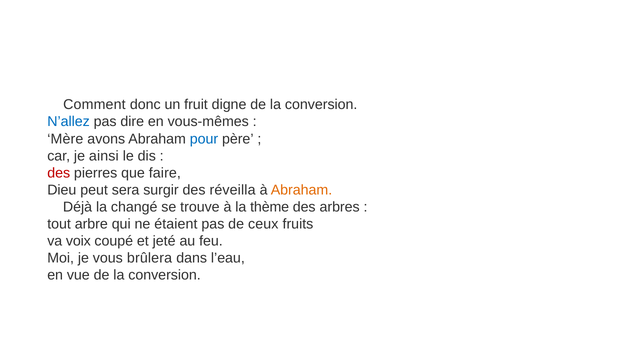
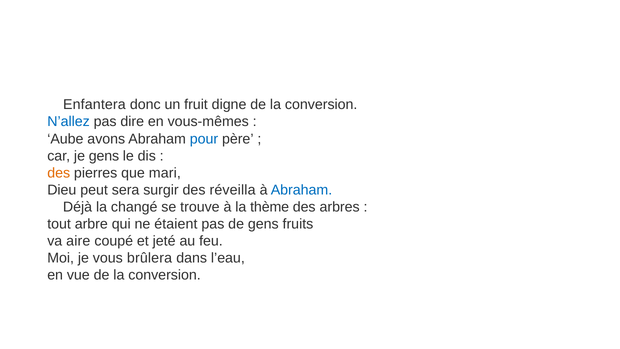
Comment: Comment -> Enfantera
Mère: Mère -> Aube
je ainsi: ainsi -> gens
des at (59, 173) colour: red -> orange
faire: faire -> mari
Abraham at (301, 190) colour: orange -> blue
de ceux: ceux -> gens
voix: voix -> aire
